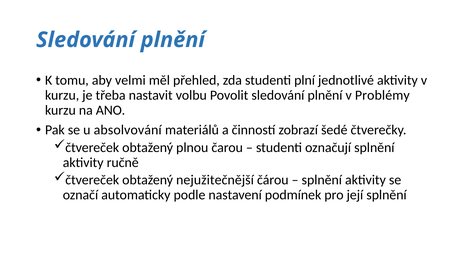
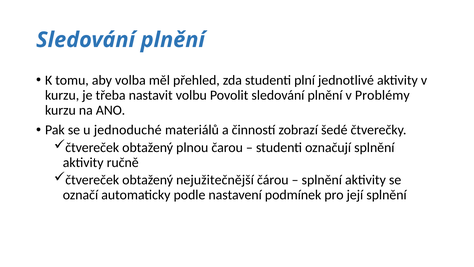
velmi: velmi -> volba
absolvování: absolvování -> jednoduché
